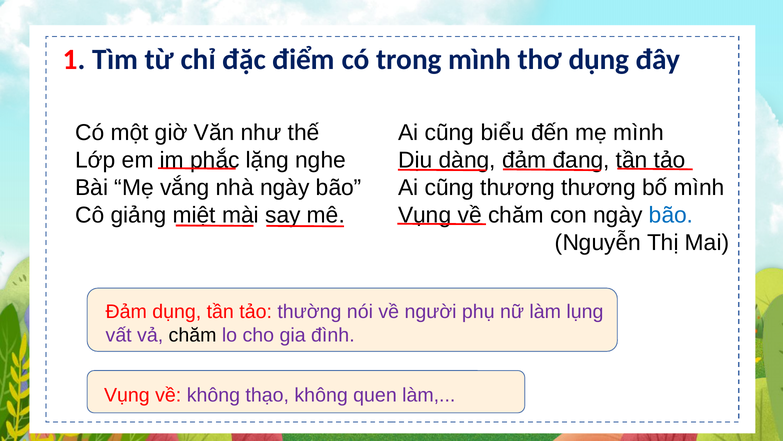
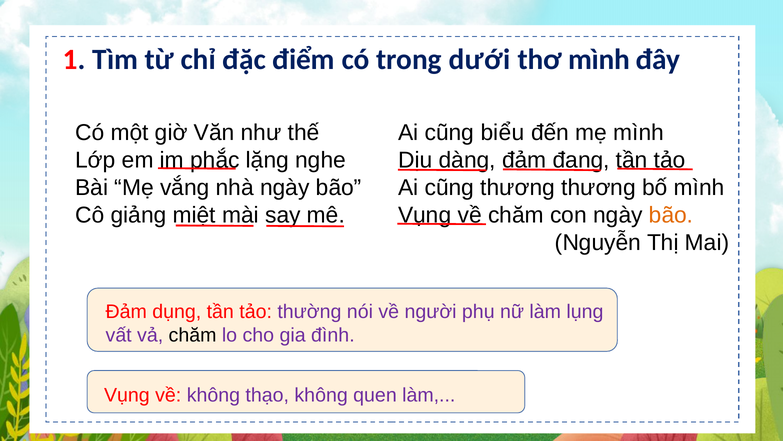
trong mình: mình -> dưới
thơ dụng: dụng -> mình
bão at (671, 215) colour: blue -> orange
